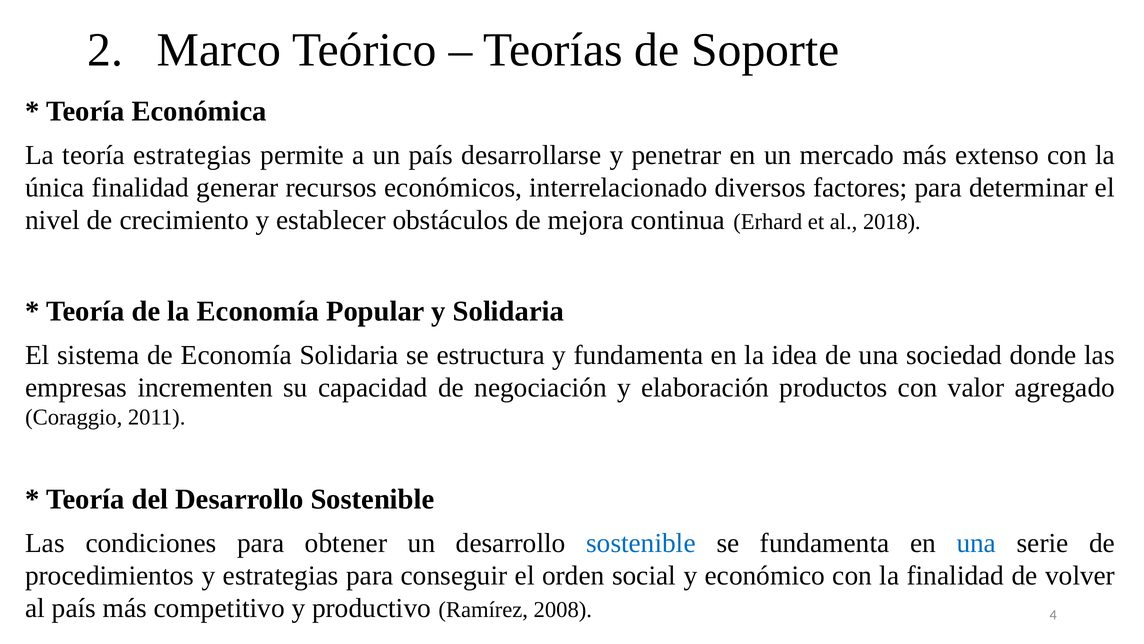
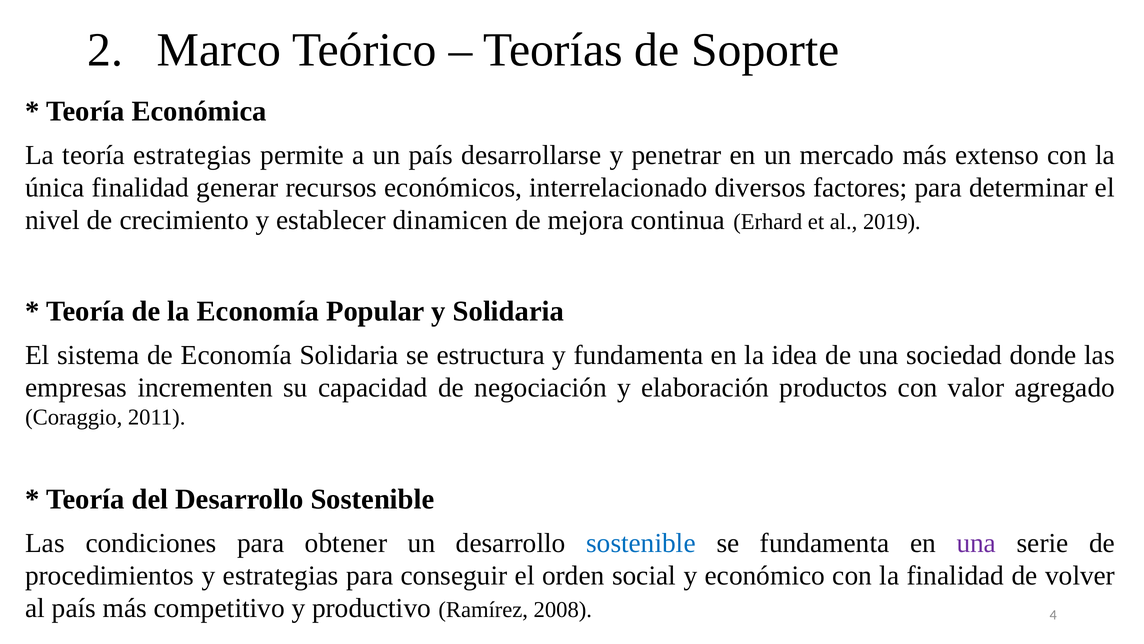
obstáculos: obstáculos -> dinamicen
2018: 2018 -> 2019
una at (976, 543) colour: blue -> purple
